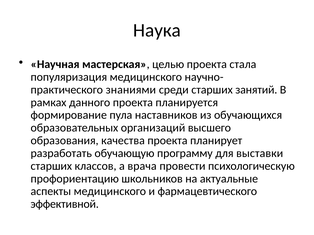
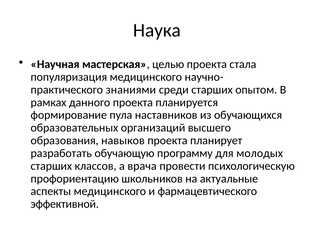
занятий: занятий -> опытом
качества: качества -> навыков
выставки: выставки -> молодых
